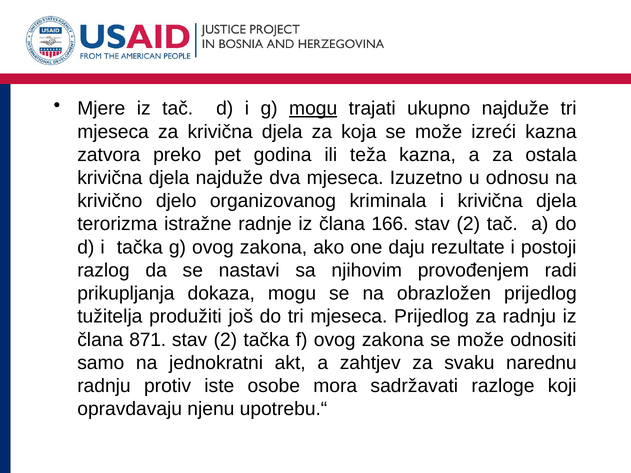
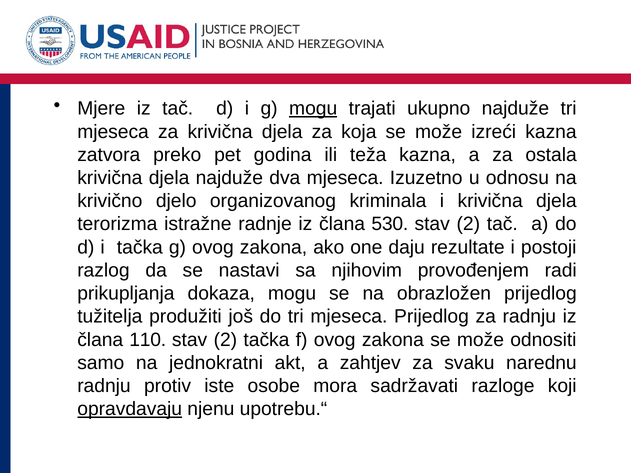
166: 166 -> 530
871: 871 -> 110
opravdavaju underline: none -> present
